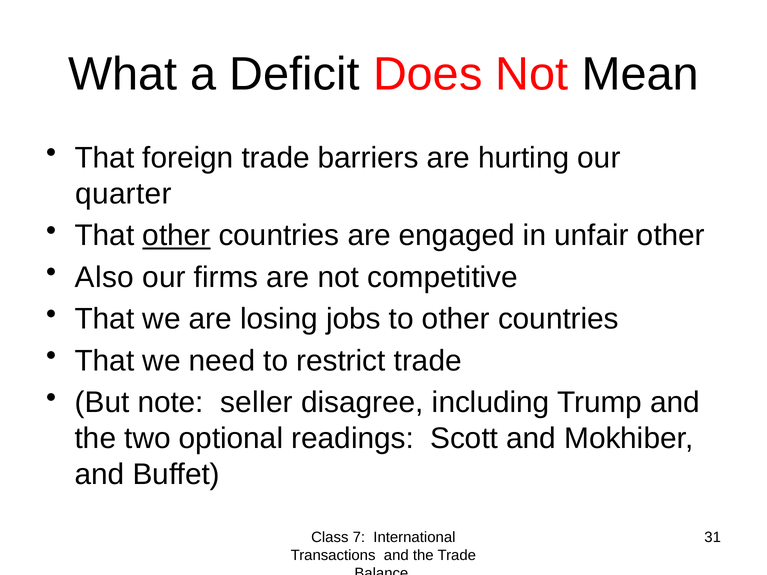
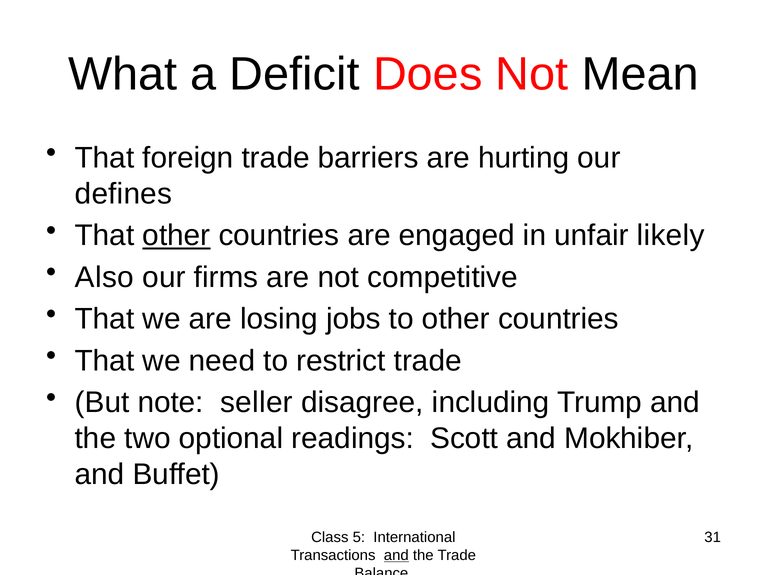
quarter: quarter -> defines
unfair other: other -> likely
7: 7 -> 5
and at (396, 556) underline: none -> present
